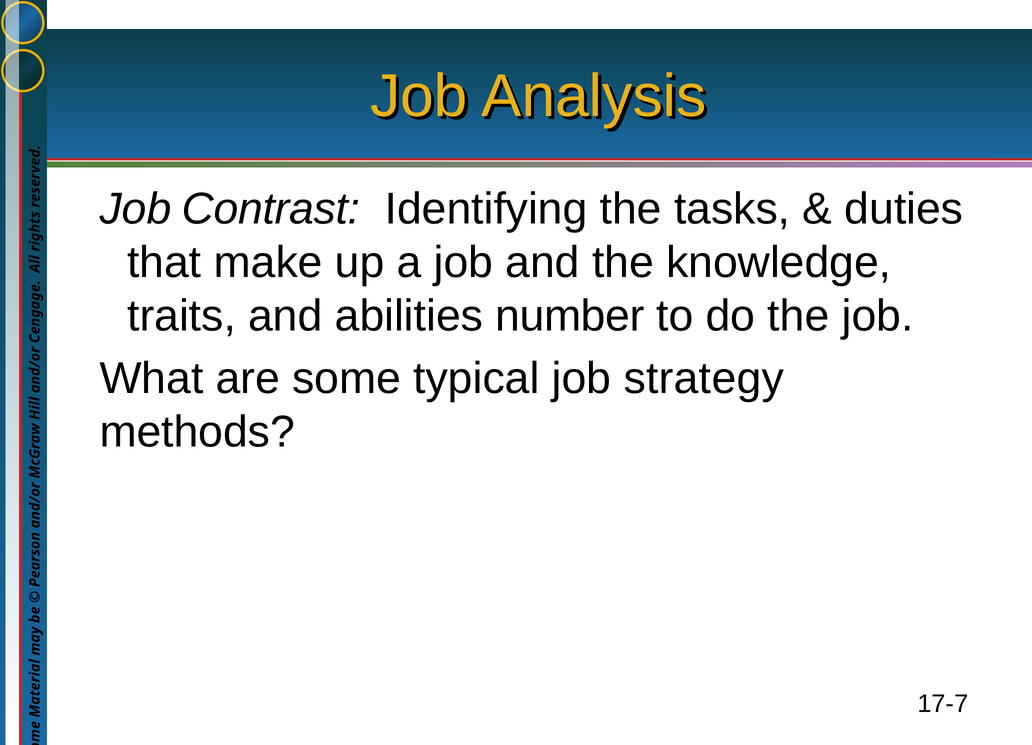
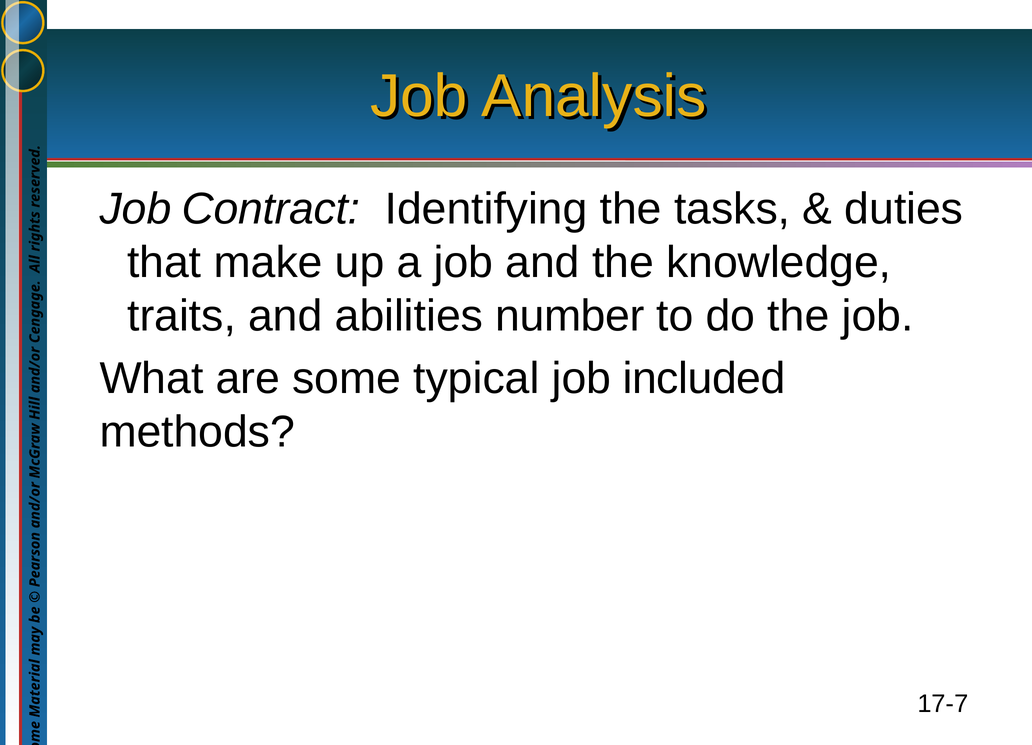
Contrast: Contrast -> Contract
strategy: strategy -> included
